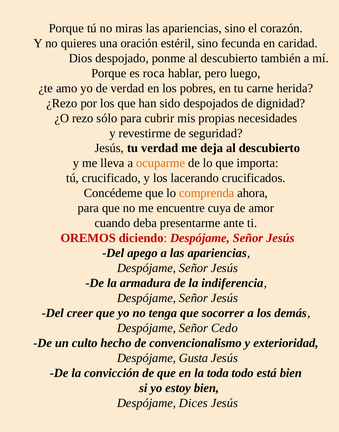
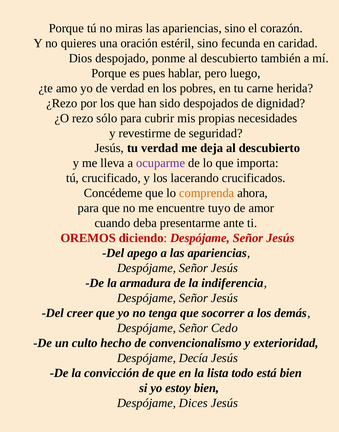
roca: roca -> pues
ocuparme colour: orange -> purple
cuya: cuya -> tuyo
Gusta: Gusta -> Decía
toda: toda -> lista
